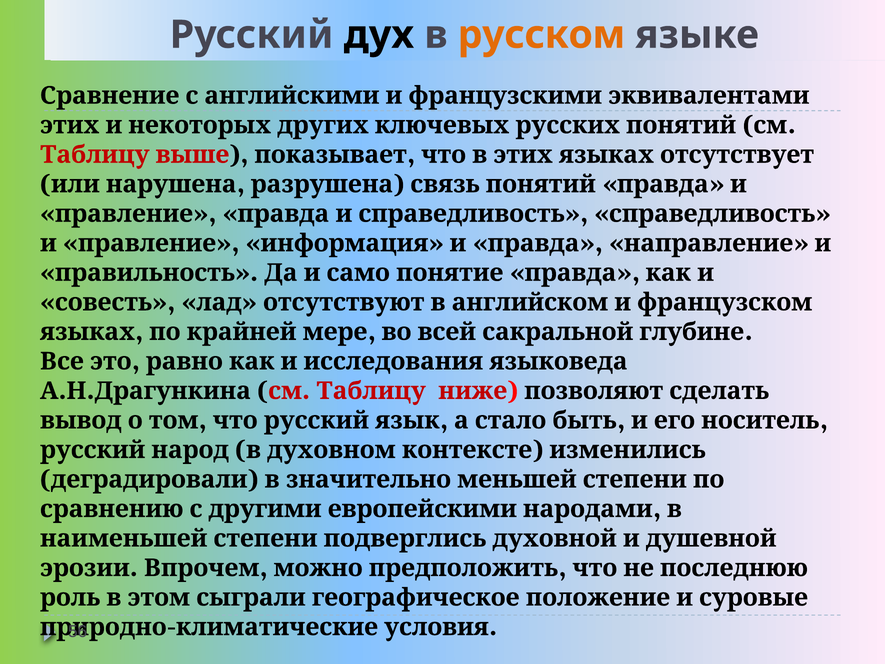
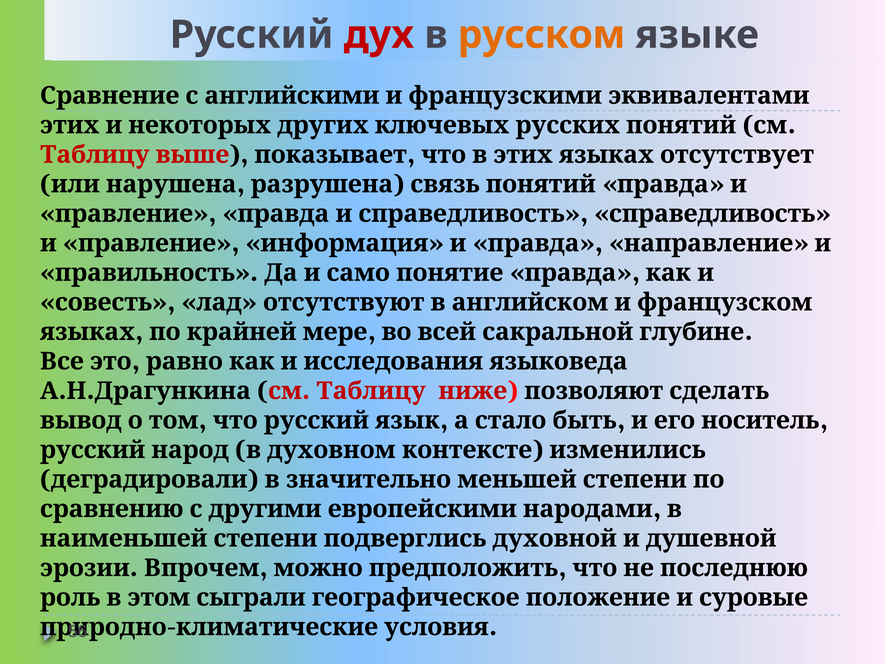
дух colour: black -> red
